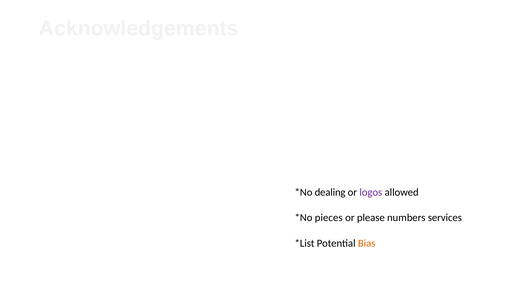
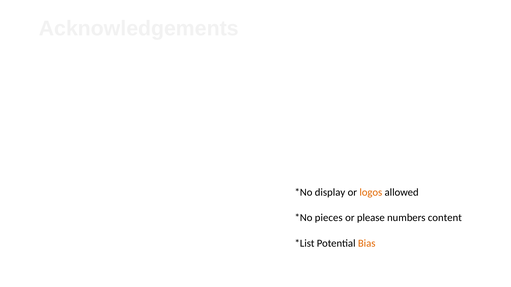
dealing: dealing -> display
logos colour: purple -> orange
services: services -> content
